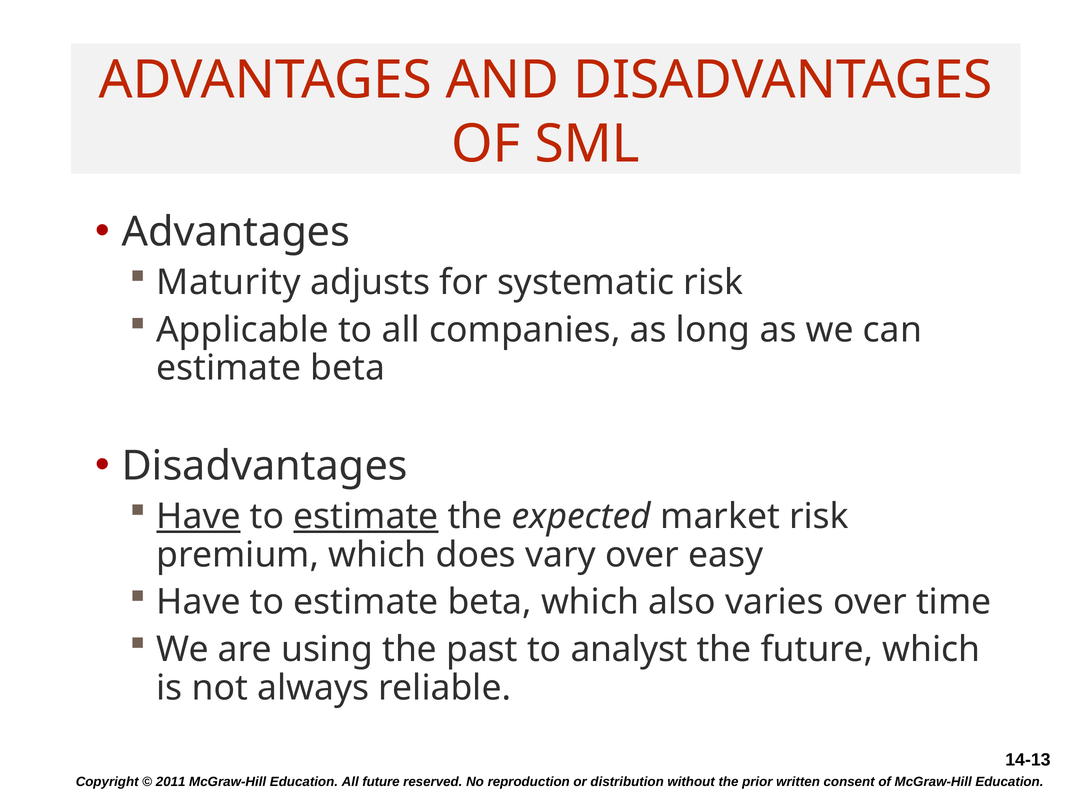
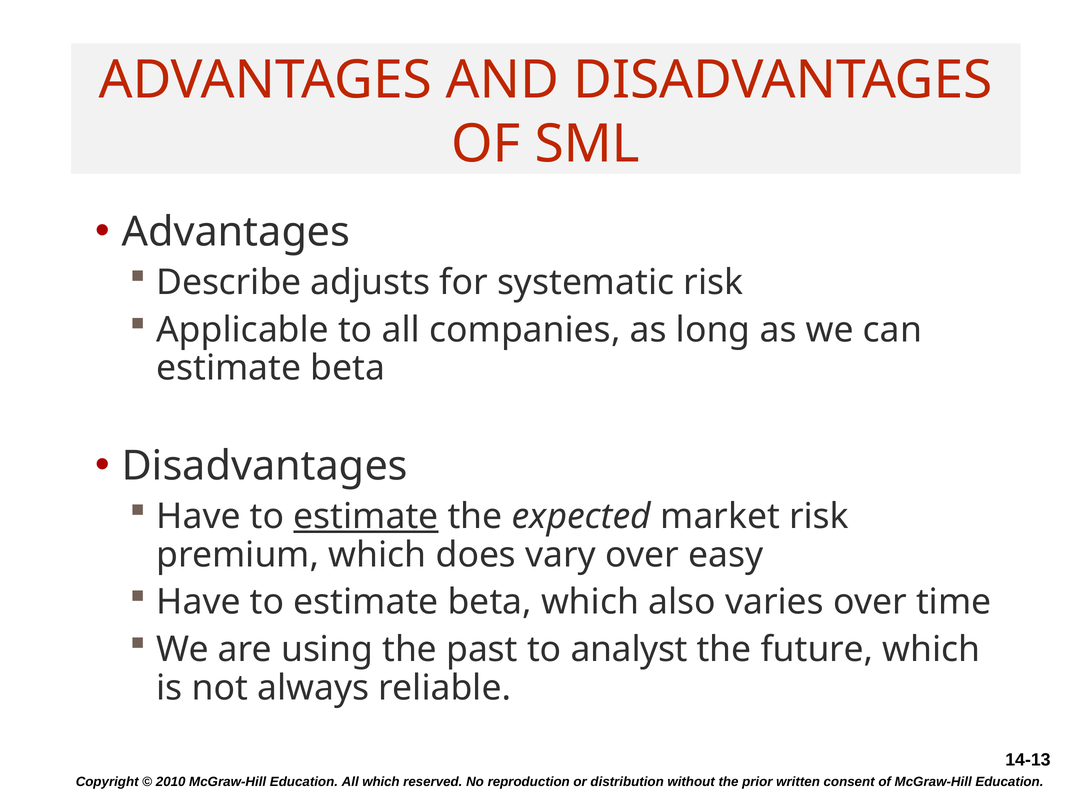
Maturity: Maturity -> Describe
Have at (198, 516) underline: present -> none
2011: 2011 -> 2010
All future: future -> which
